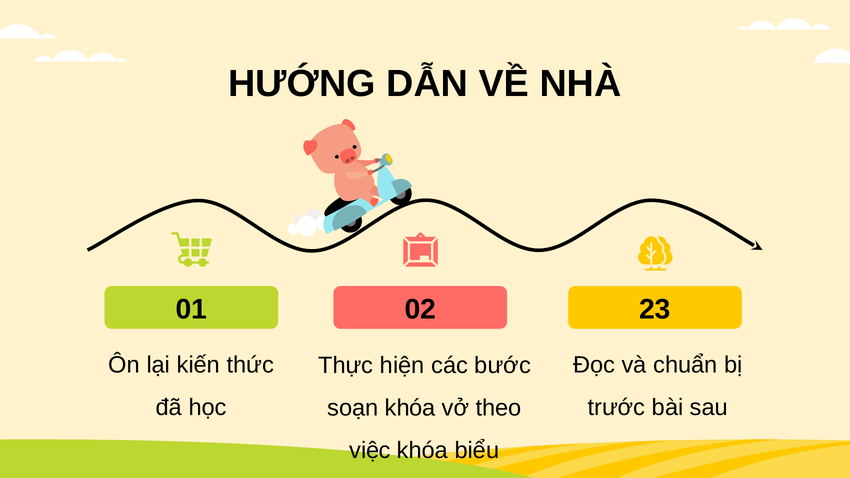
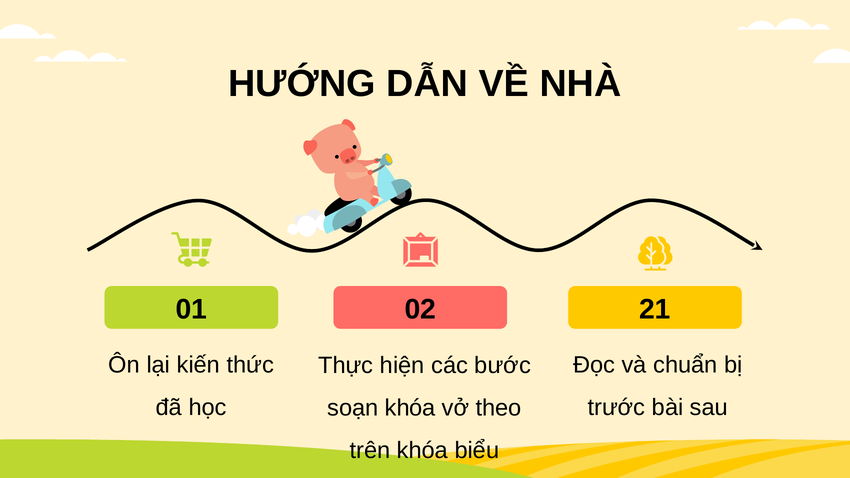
23: 23 -> 21
việc: việc -> trên
